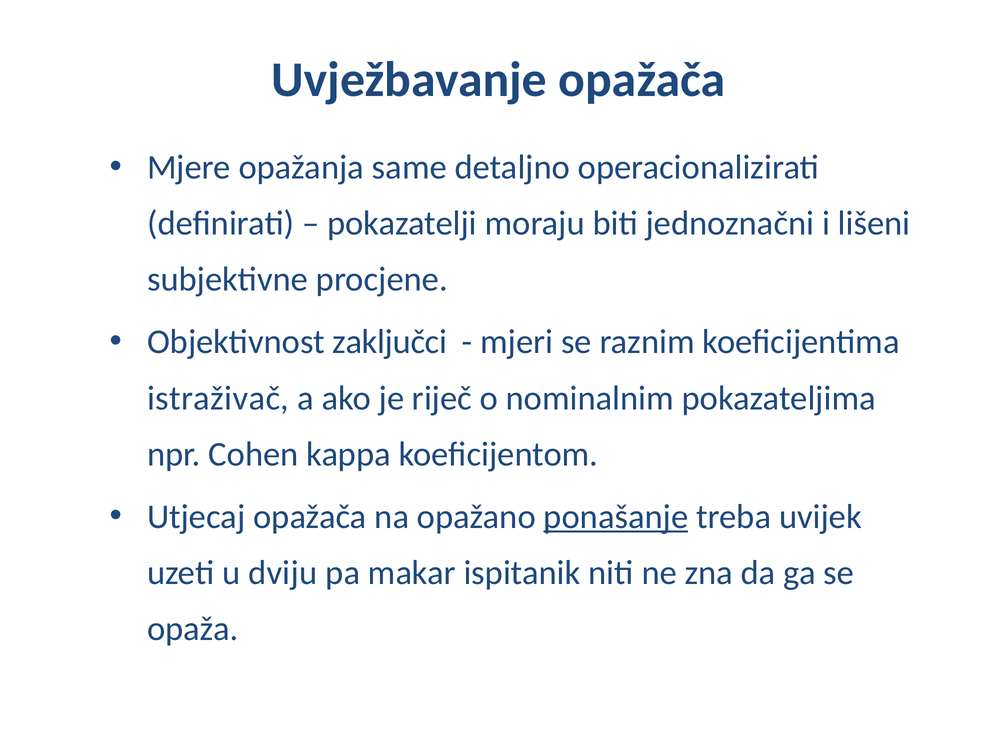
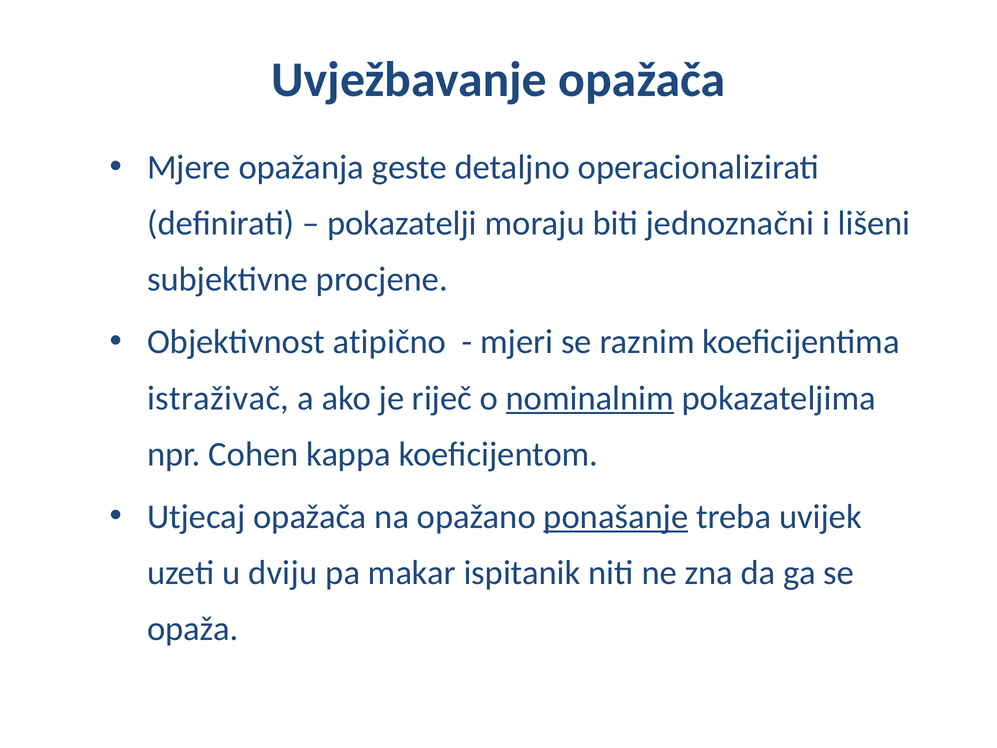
same: same -> geste
zaključci: zaključci -> atipično
nominalnim underline: none -> present
